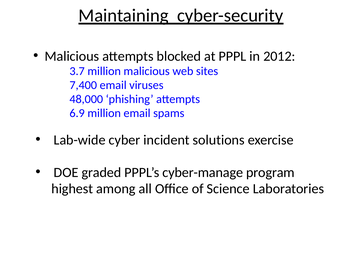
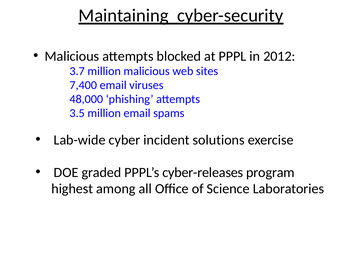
6.9: 6.9 -> 3.5
cyber-manage: cyber-manage -> cyber-releases
